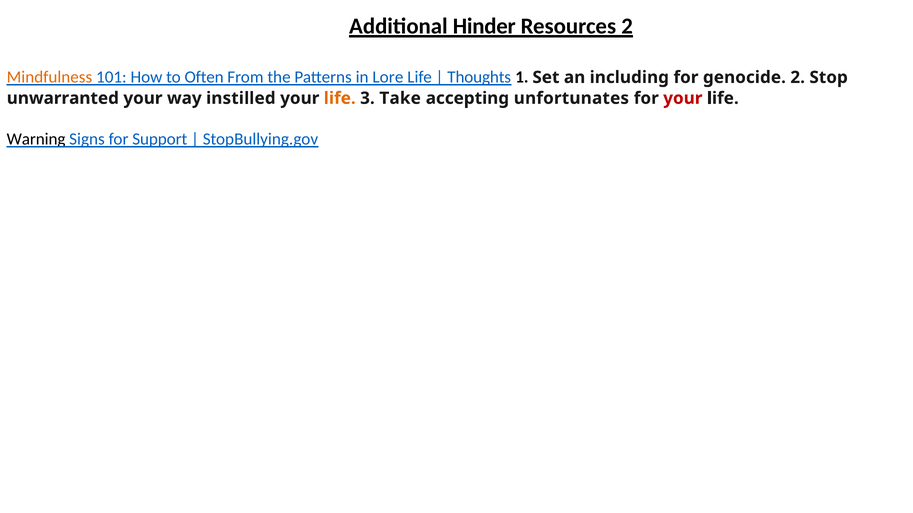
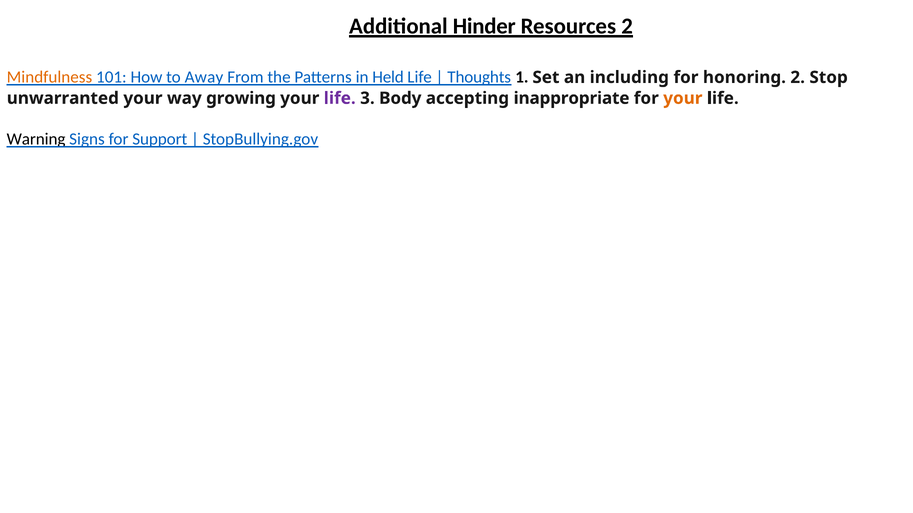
Often: Often -> Away
Lore: Lore -> Held
genocide: genocide -> honoring
instilled: instilled -> growing
life at (340, 98) colour: orange -> purple
Take: Take -> Body
unfortunates: unfortunates -> inappropriate
your at (683, 98) colour: red -> orange
